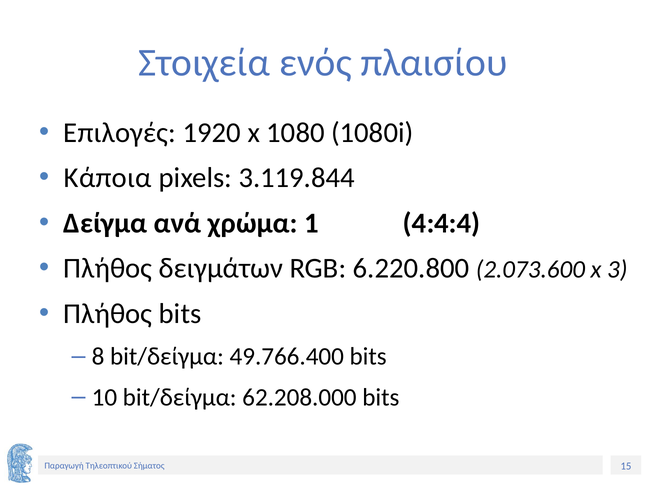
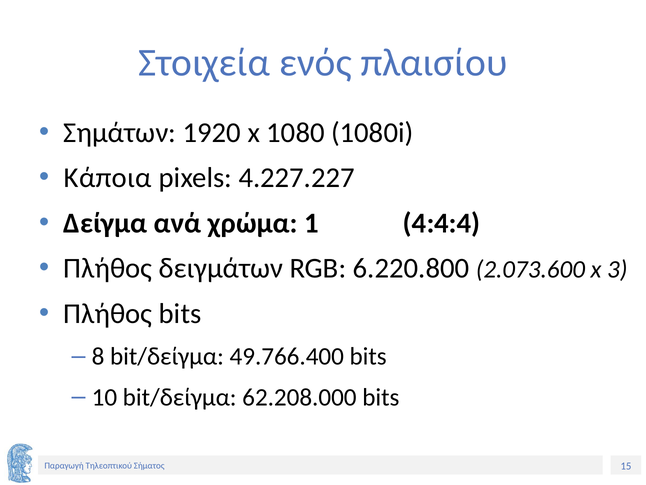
Επιλογές: Επιλογές -> Σημάτων
3.119.844: 3.119.844 -> 4.227.227
